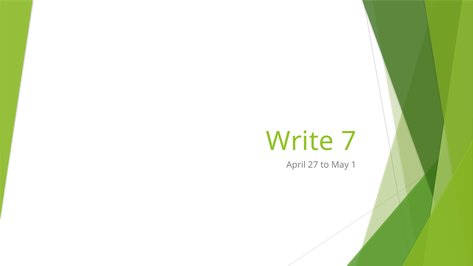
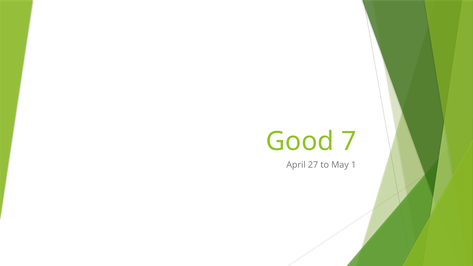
Write: Write -> Good
